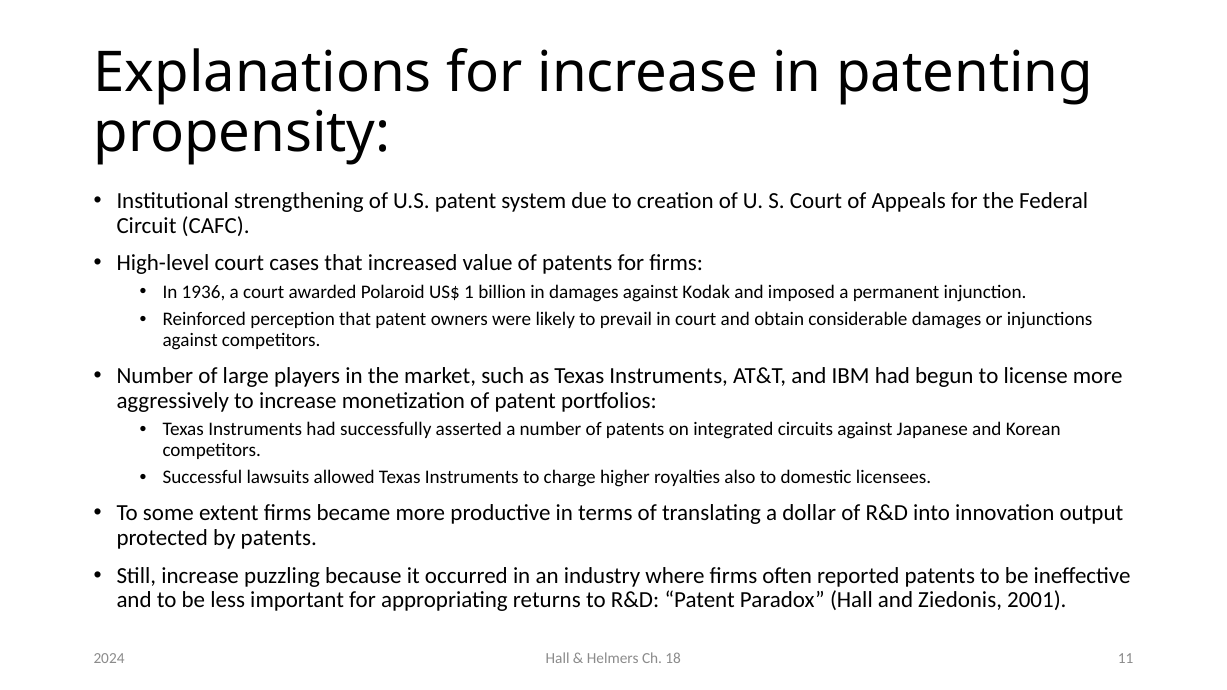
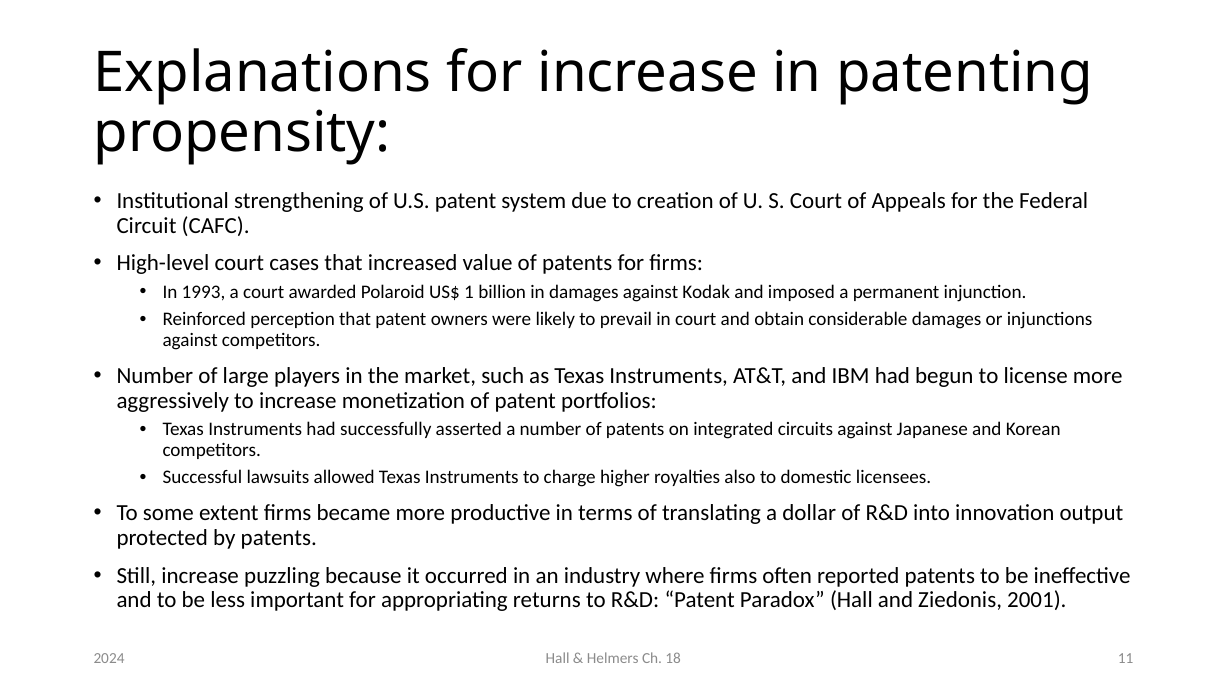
1936: 1936 -> 1993
